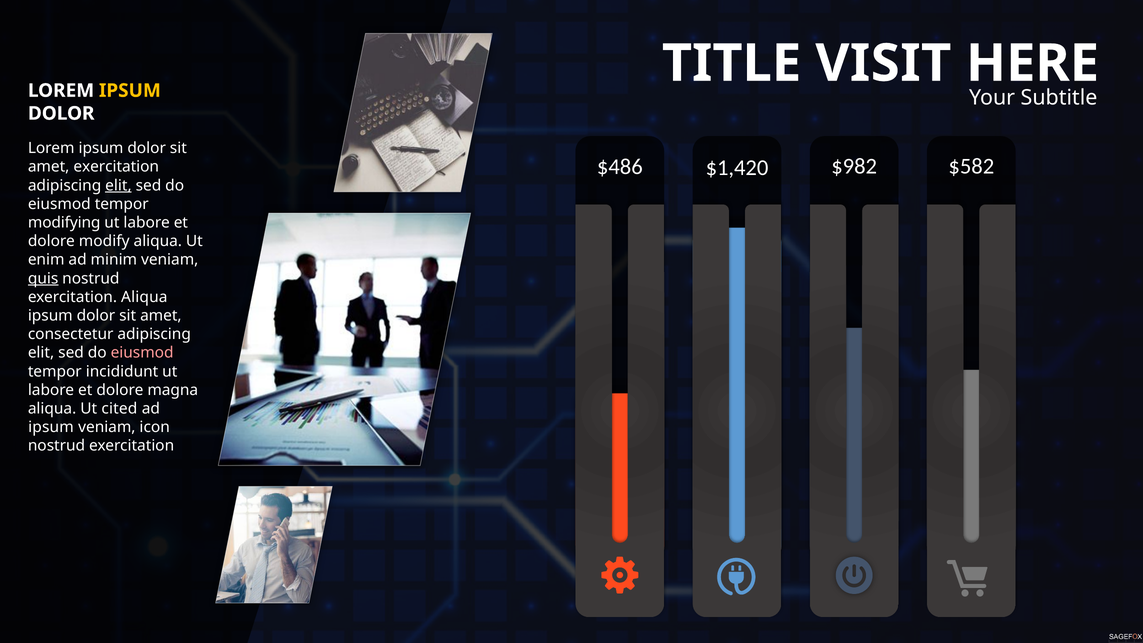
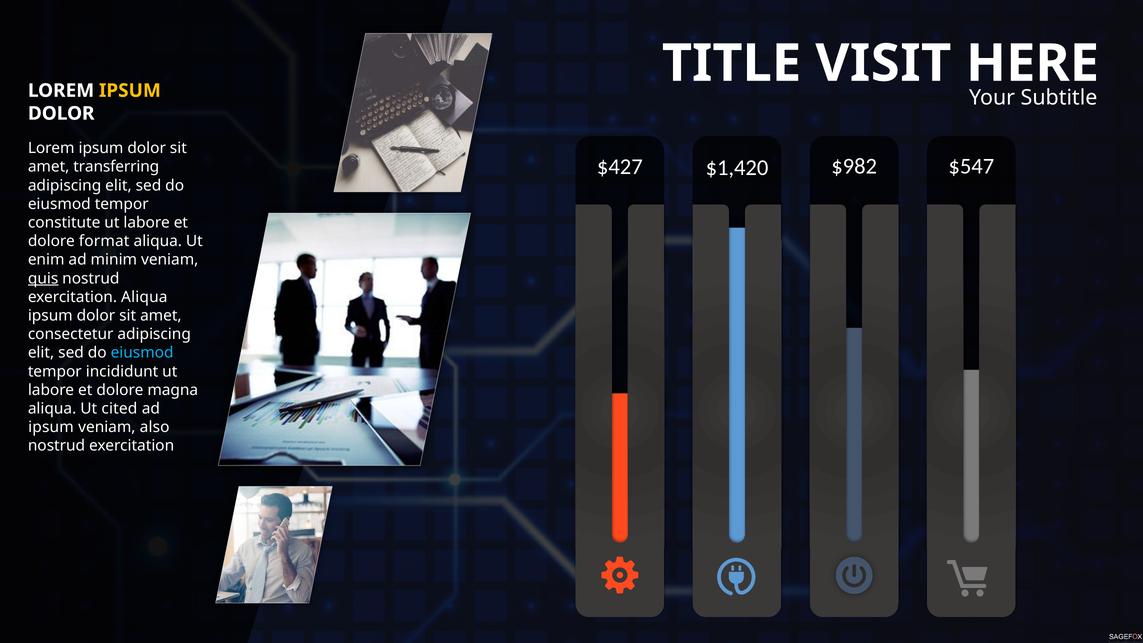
$486: $486 -> $427
$582: $582 -> $547
amet exercitation: exercitation -> transferring
elit at (118, 185) underline: present -> none
modifying: modifying -> constitute
modify: modify -> format
eiusmod at (142, 353) colour: pink -> light blue
icon: icon -> also
